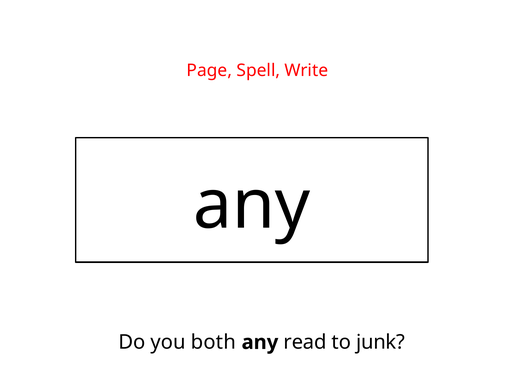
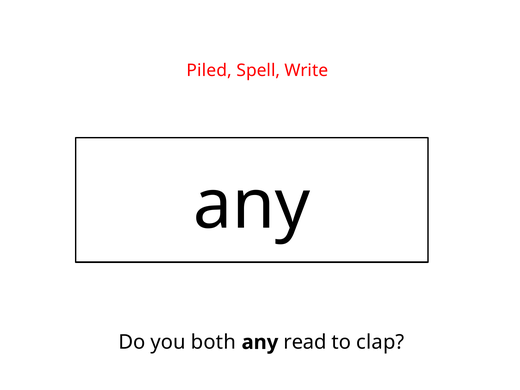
Page: Page -> Piled
junk: junk -> clap
